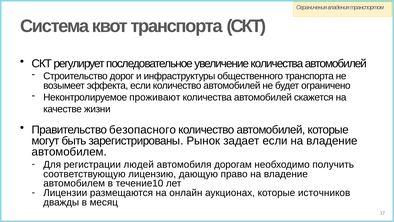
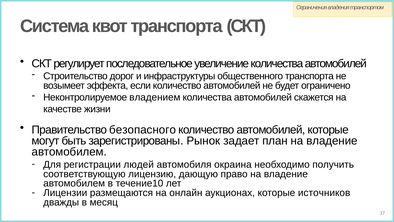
проживают: проживают -> владением
задает если: если -> план
дорогам: дорогам -> окраина
